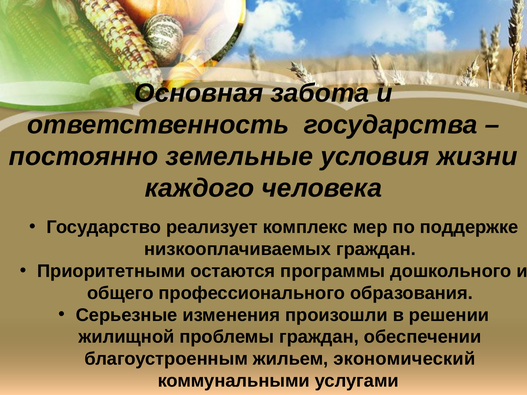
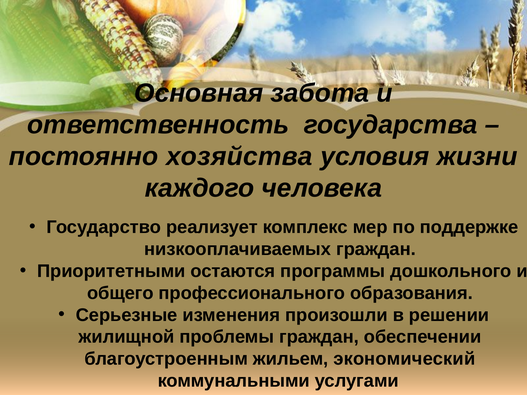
земельные: земельные -> хозяйства
